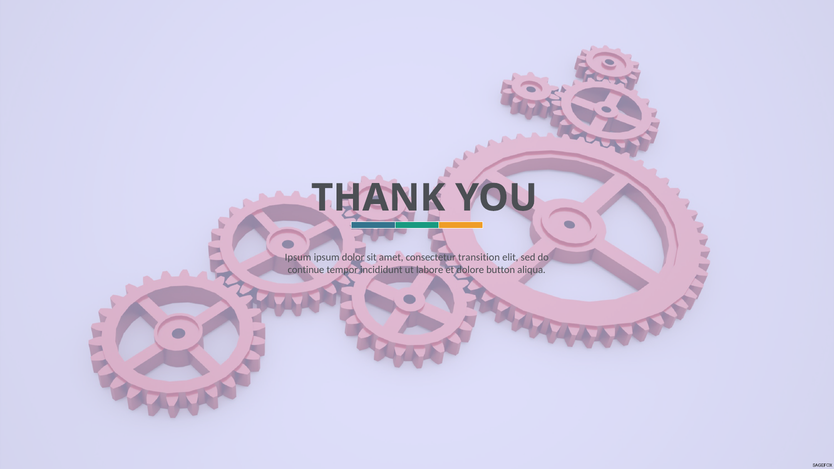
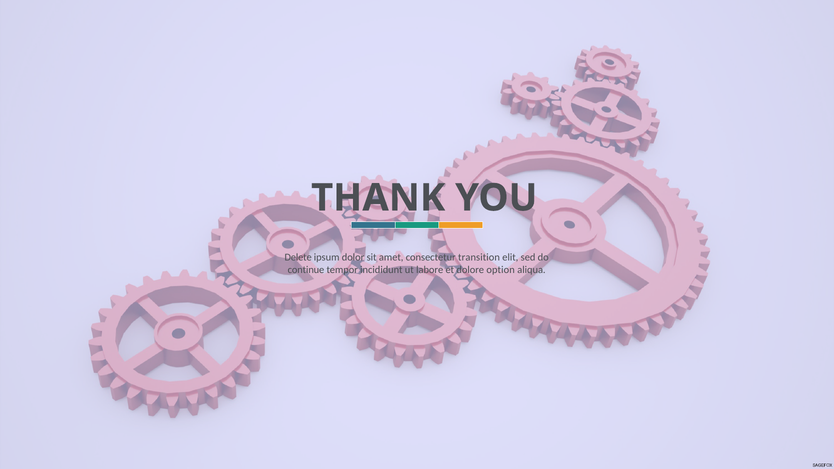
Ipsum at (298, 257): Ipsum -> Delete
button: button -> option
